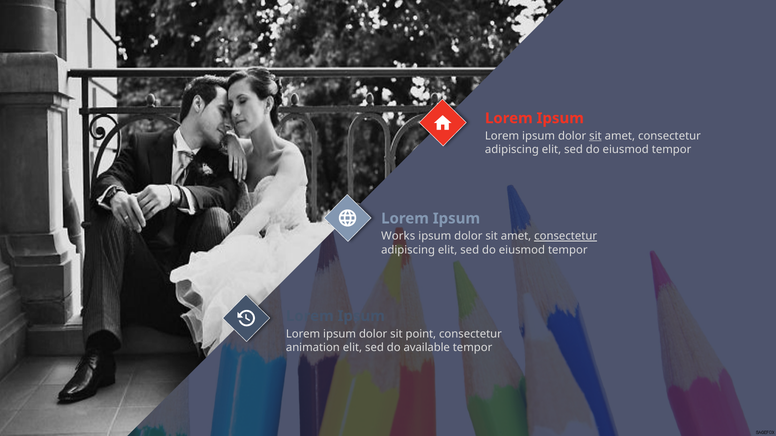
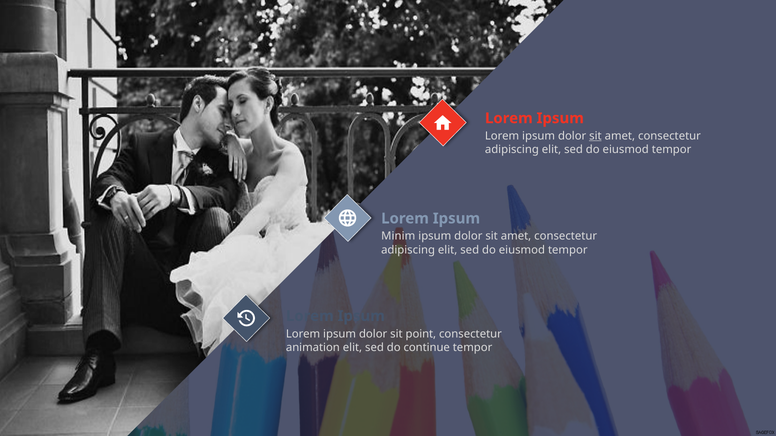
Works: Works -> Minim
consectetur at (566, 236) underline: present -> none
available: available -> continue
